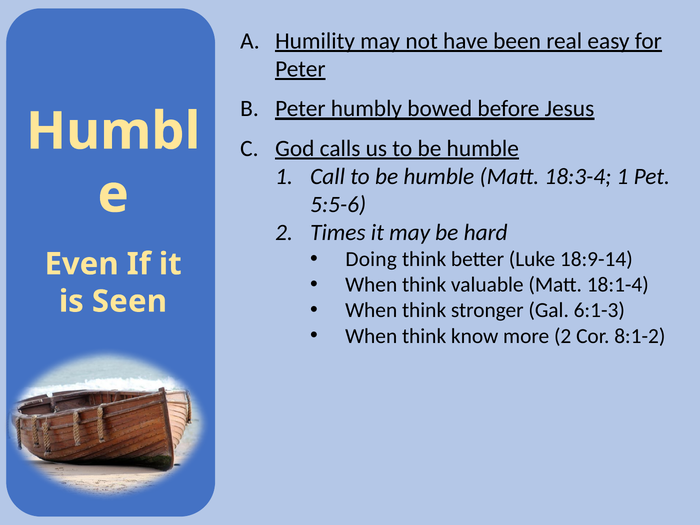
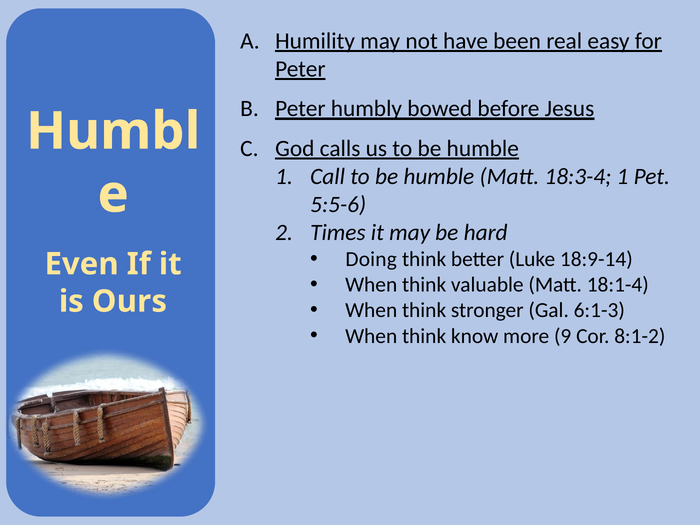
Seen: Seen -> Ours
more 2: 2 -> 9
